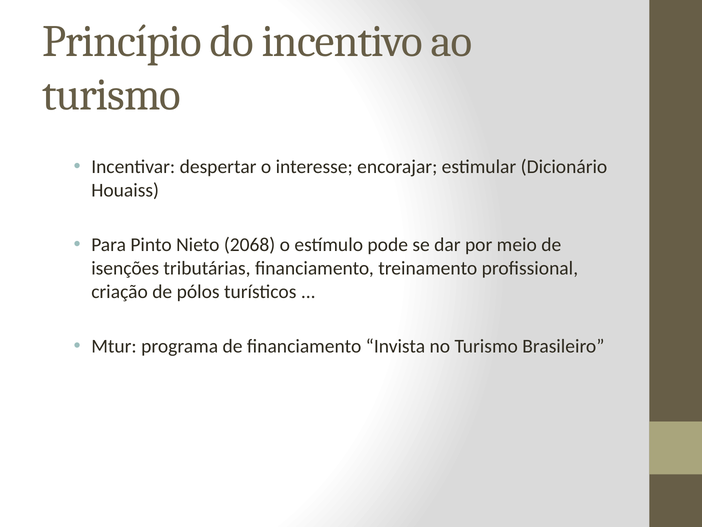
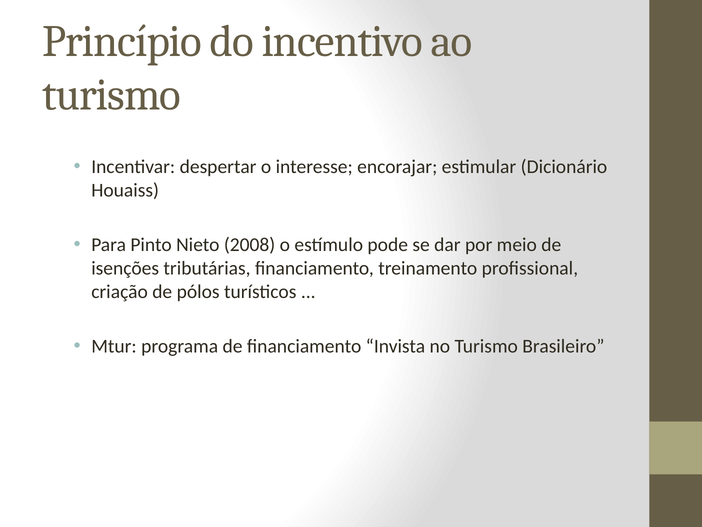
2068: 2068 -> 2008
